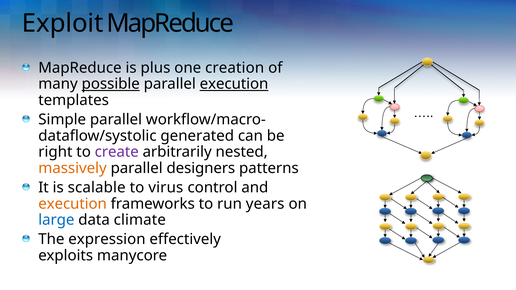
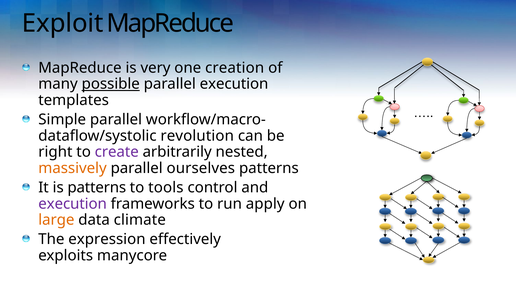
plus: plus -> very
execution at (234, 84) underline: present -> none
generated: generated -> revolution
designers: designers -> ourselves
is scalable: scalable -> patterns
virus: virus -> tools
execution at (73, 204) colour: orange -> purple
years: years -> apply
large colour: blue -> orange
